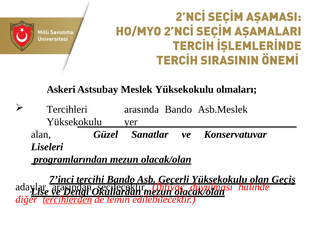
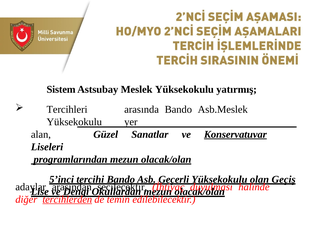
Askeri: Askeri -> Sistem
olmaları: olmaları -> yatırmış
Konservatuvar underline: none -> present
7’inci: 7’inci -> 5’inci
